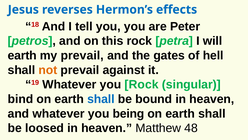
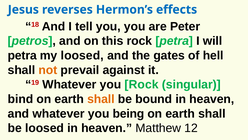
earth at (22, 55): earth -> petra
my prevail: prevail -> loosed
shall at (101, 99) colour: blue -> orange
48: 48 -> 12
